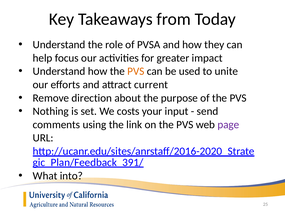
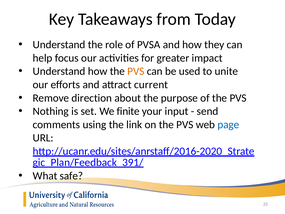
costs: costs -> finite
page colour: purple -> blue
into: into -> safe
